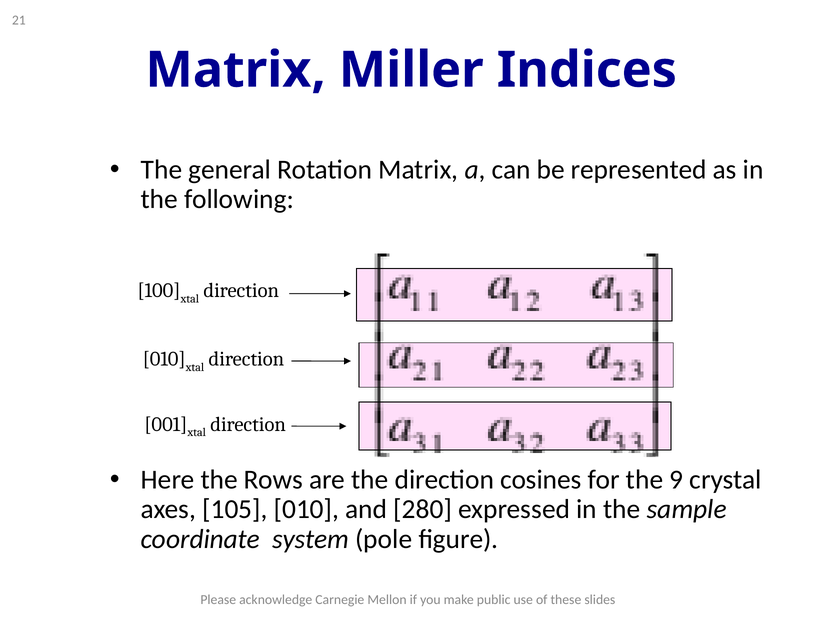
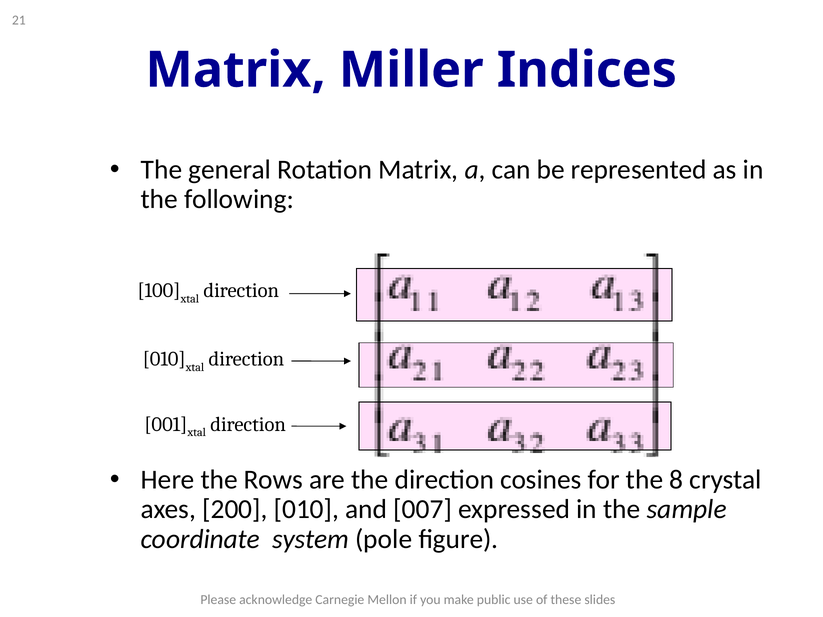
9: 9 -> 8
105: 105 -> 200
280: 280 -> 007
